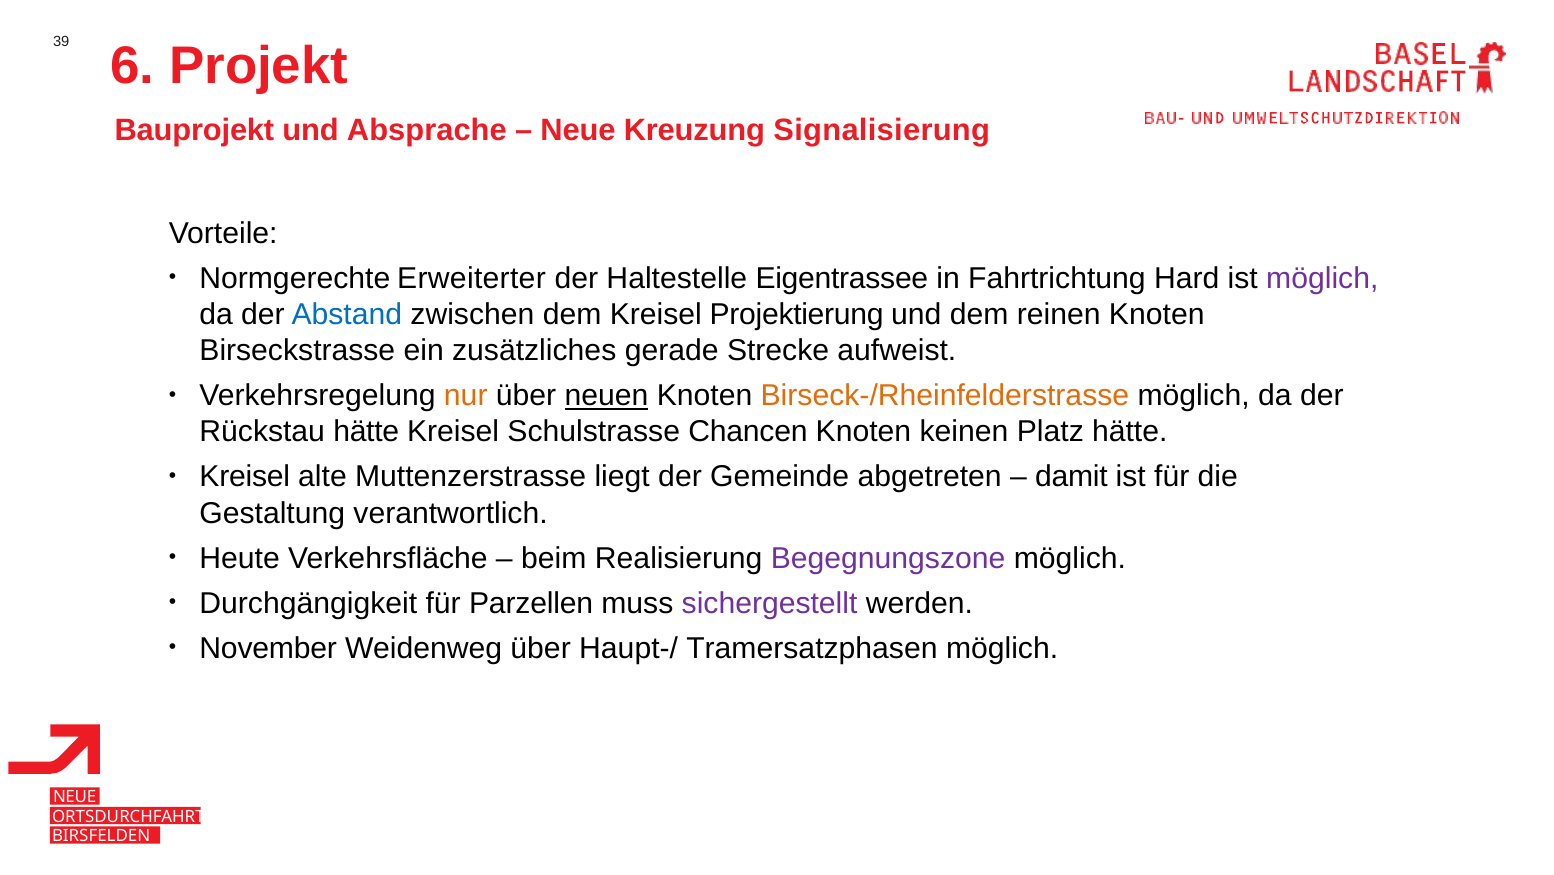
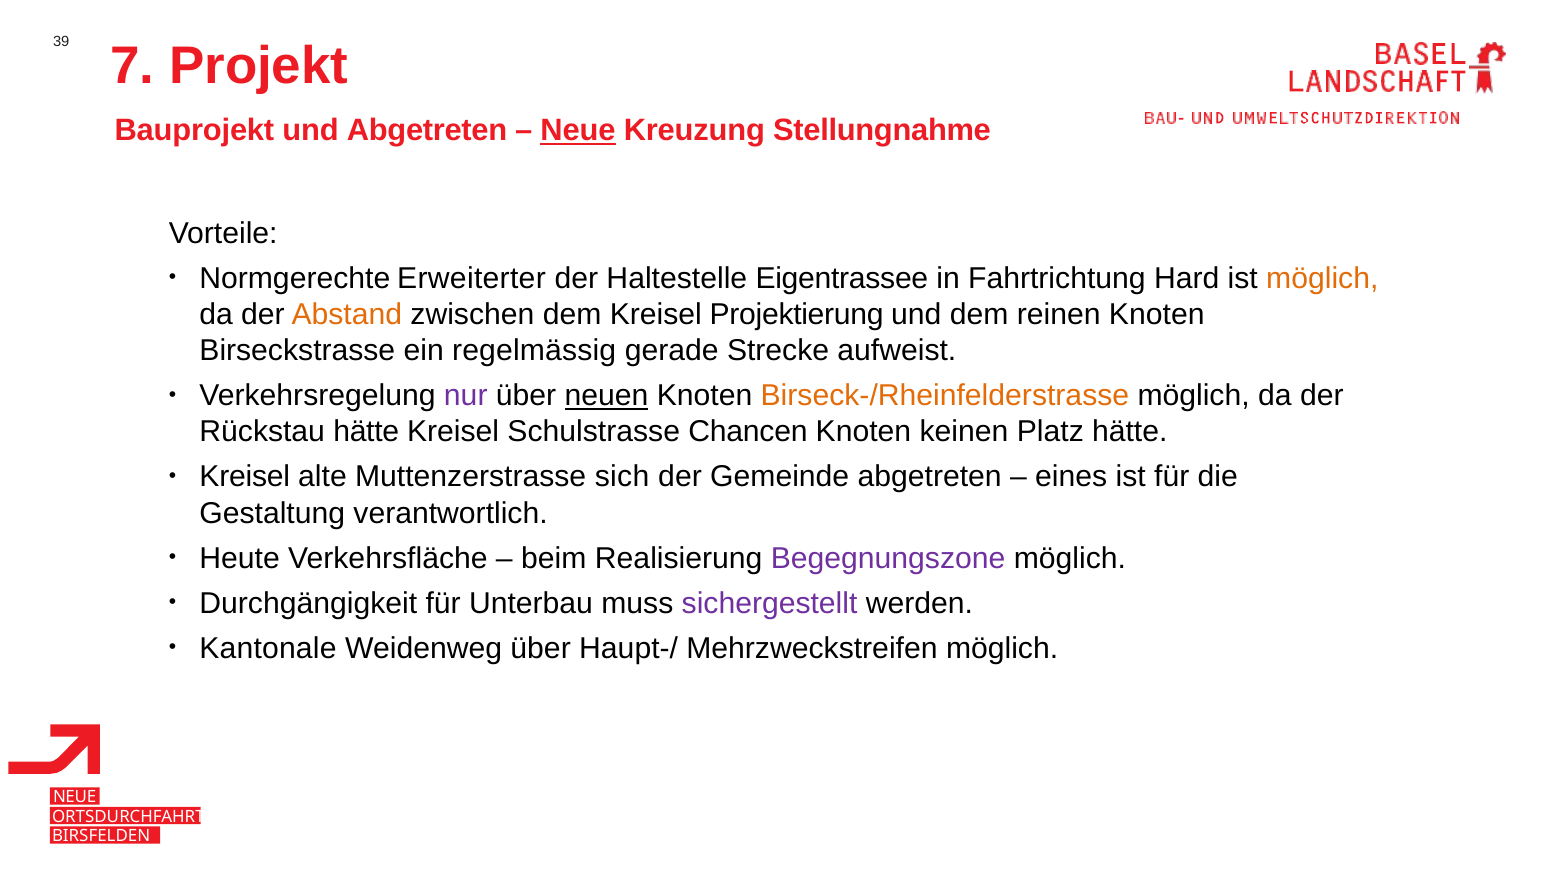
6: 6 -> 7
und Absprache: Absprache -> Abgetreten
Neue at (578, 131) underline: none -> present
Signalisierung: Signalisierung -> Stellungnahme
möglich at (1322, 279) colour: purple -> orange
Abstand colour: blue -> orange
zusätzliches: zusätzliches -> regelmässig
nur colour: orange -> purple
liegt: liegt -> sich
damit: damit -> eines
Parzellen: Parzellen -> Unterbau
November: November -> Kantonale
Tramersatzphasen: Tramersatzphasen -> Mehrzweckstreifen
